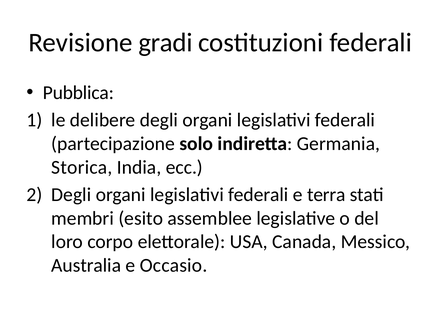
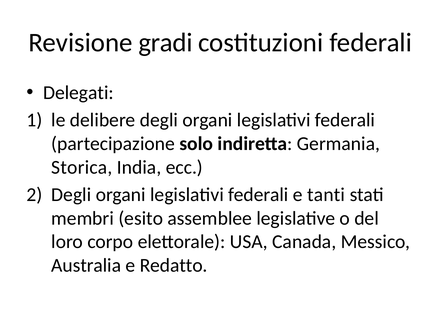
Pubblica: Pubblica -> Delegati
terra: terra -> tanti
Occasio: Occasio -> Redatto
